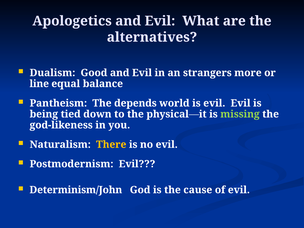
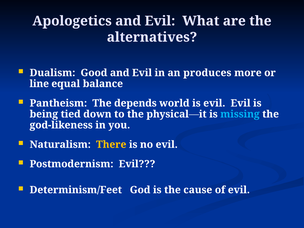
strangers: strangers -> produces
missing colour: light green -> light blue
Determinism/John: Determinism/John -> Determinism/Feet
